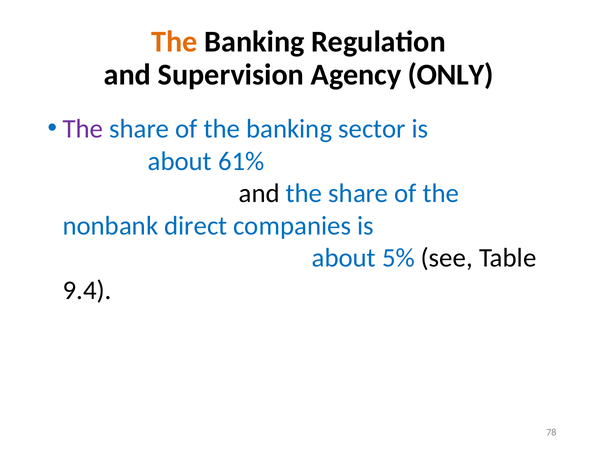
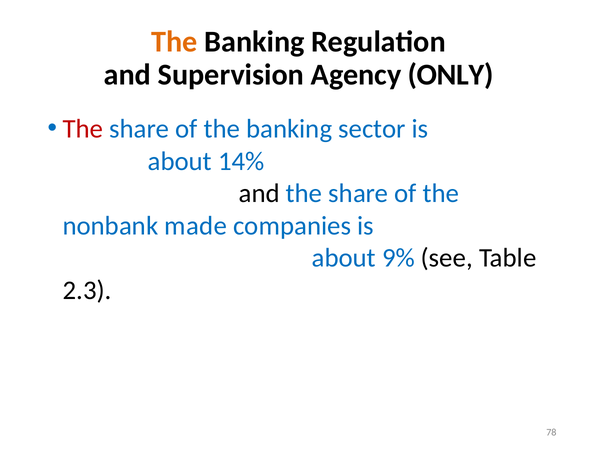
The at (83, 129) colour: purple -> red
61%: 61% -> 14%
direct: direct -> made
5%: 5% -> 9%
9.4: 9.4 -> 2.3
